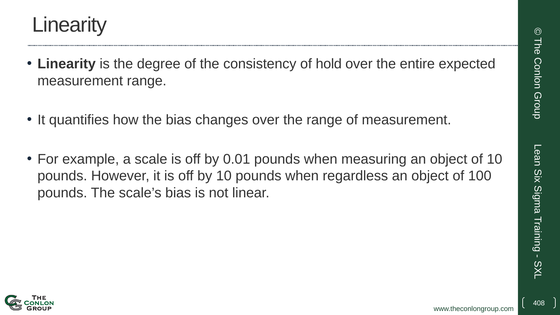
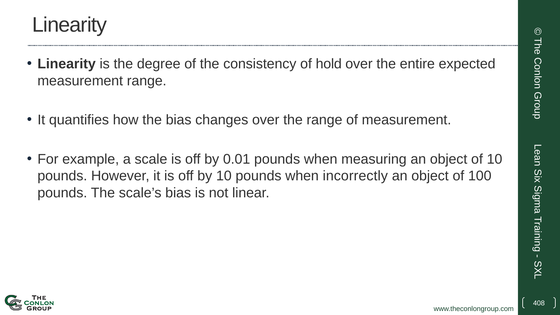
regardless: regardless -> incorrectly
